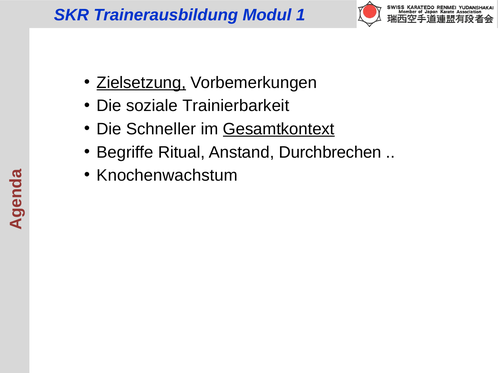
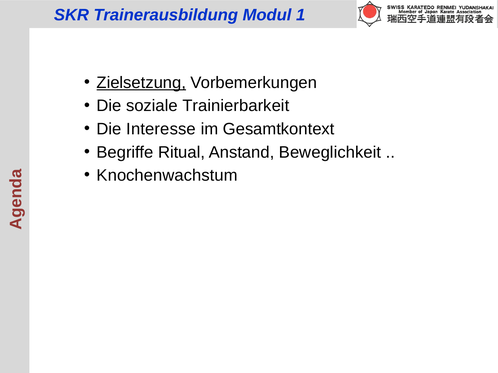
Schneller: Schneller -> Interesse
Gesamtkontext underline: present -> none
Durchbrechen: Durchbrechen -> Beweglichkeit
